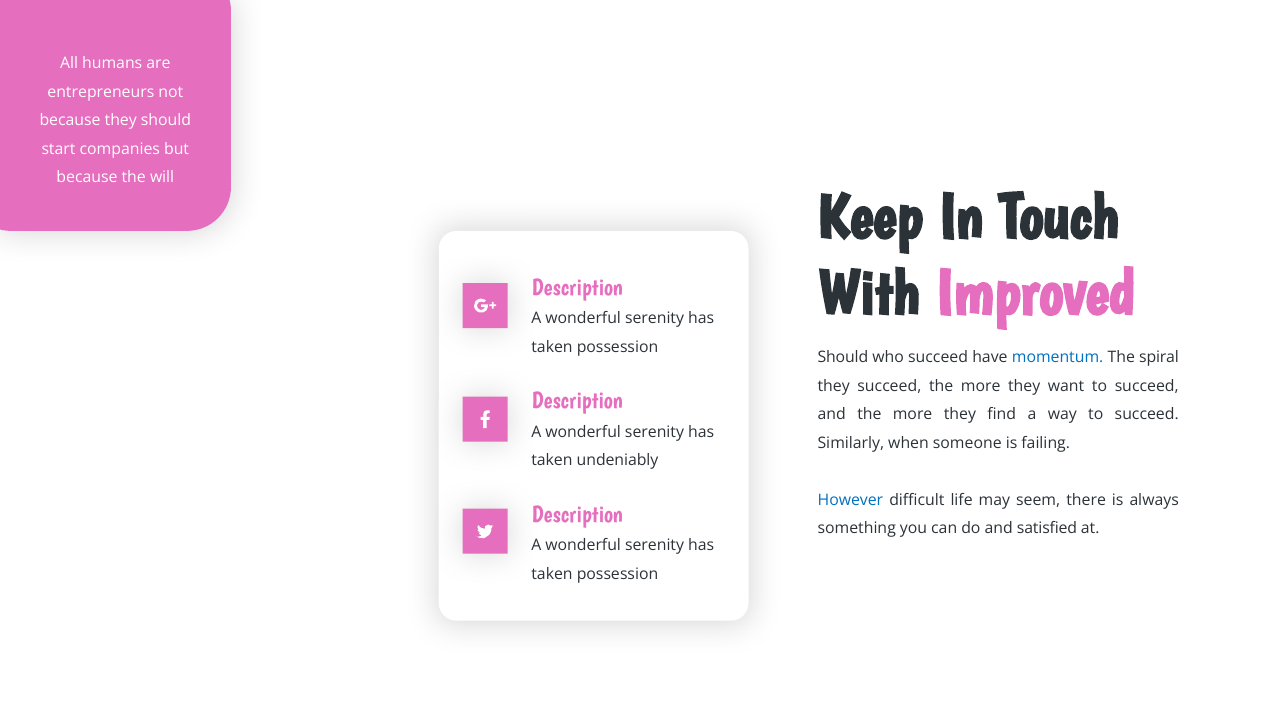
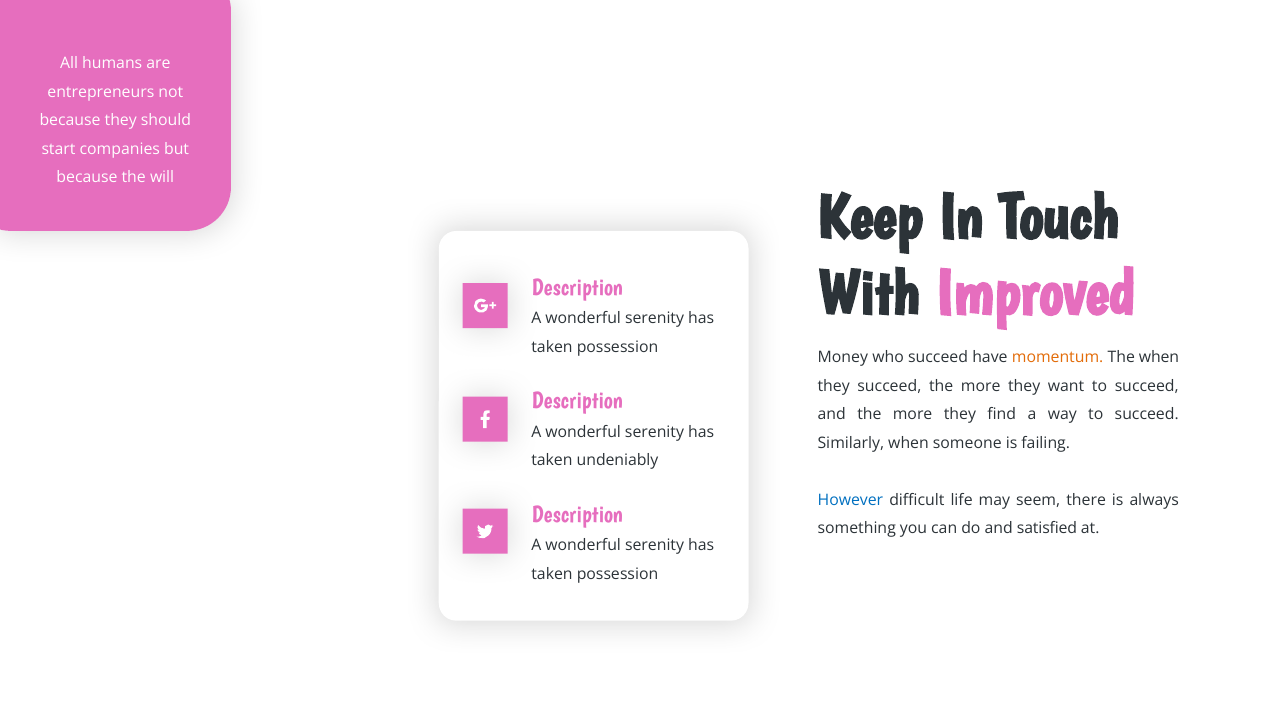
Should at (843, 357): Should -> Money
momentum colour: blue -> orange
The spiral: spiral -> when
